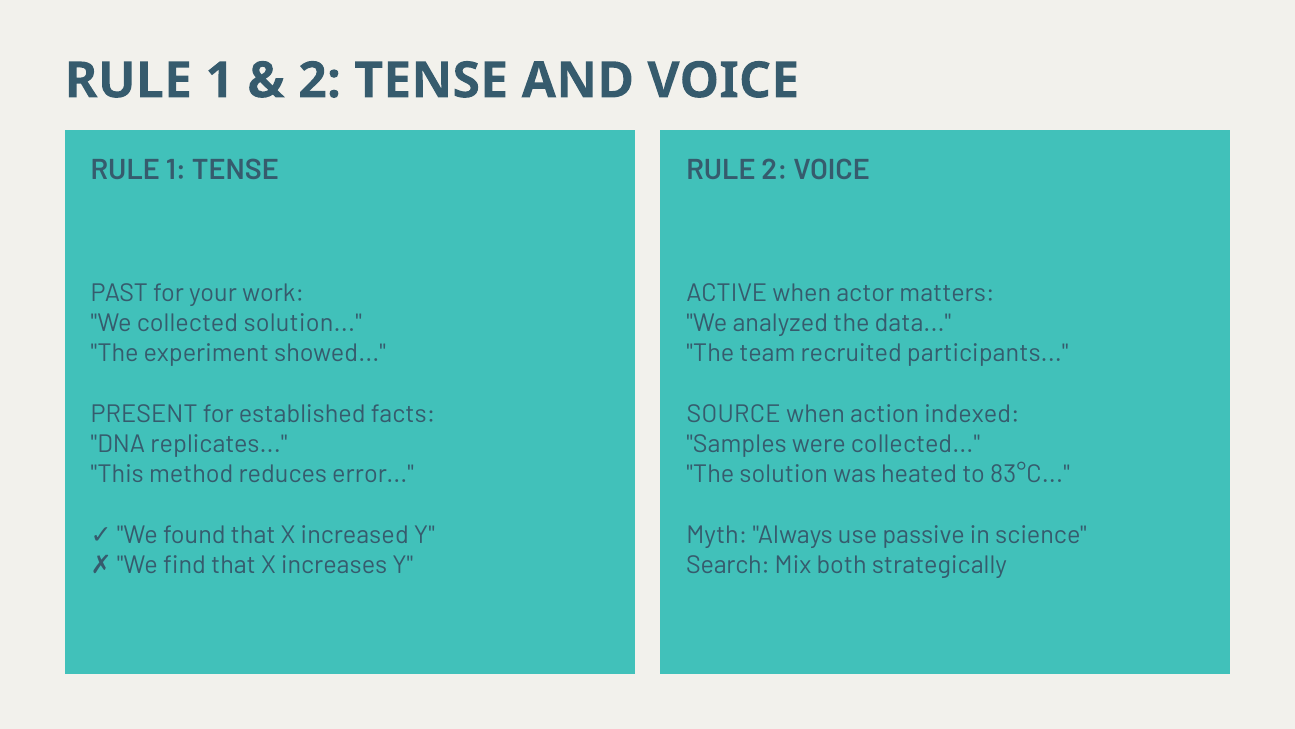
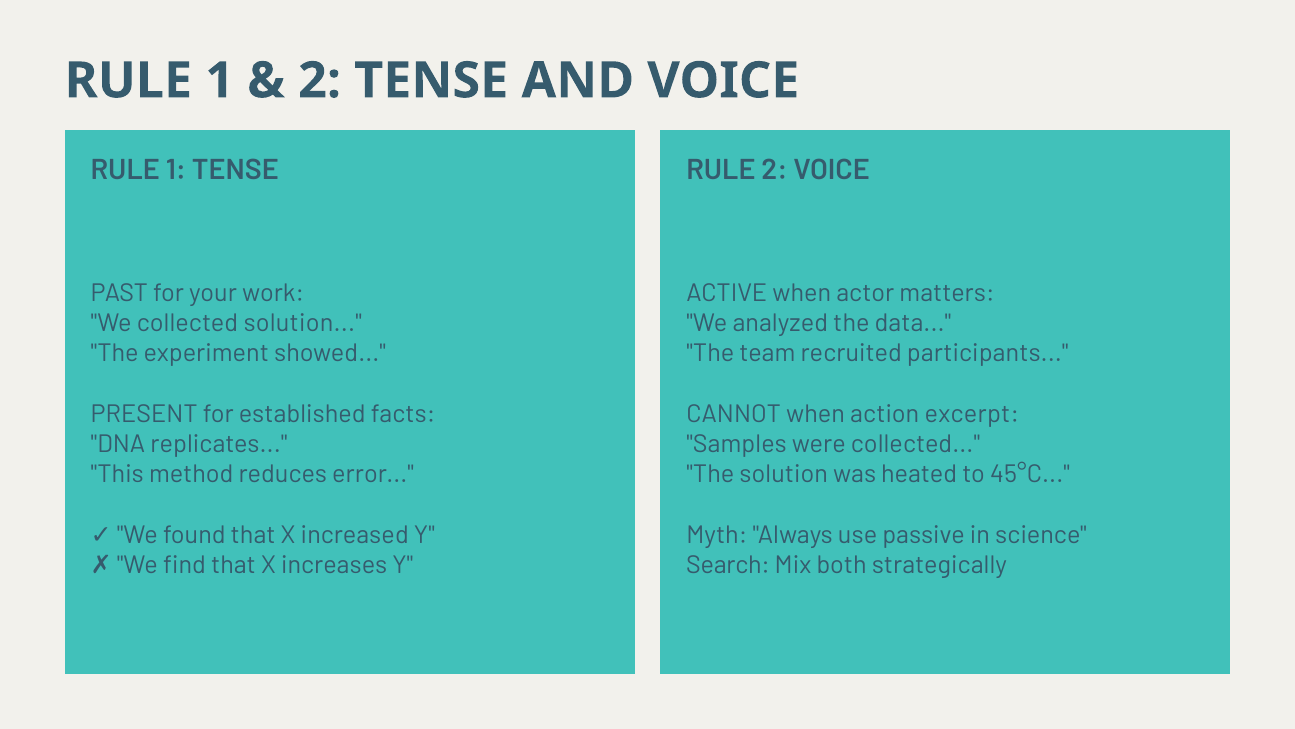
SOURCE: SOURCE -> CANNOT
indexed: indexed -> excerpt
83°C: 83°C -> 45°C
